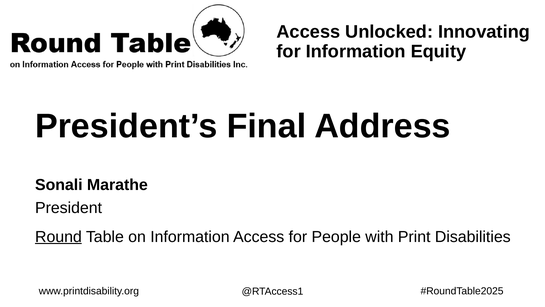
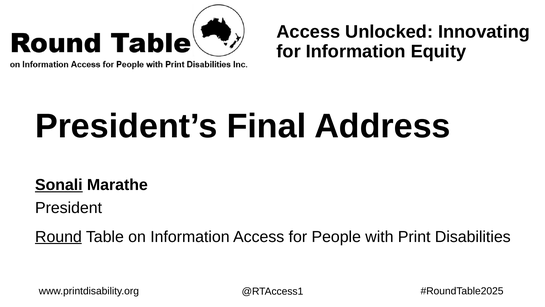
Sonali underline: none -> present
